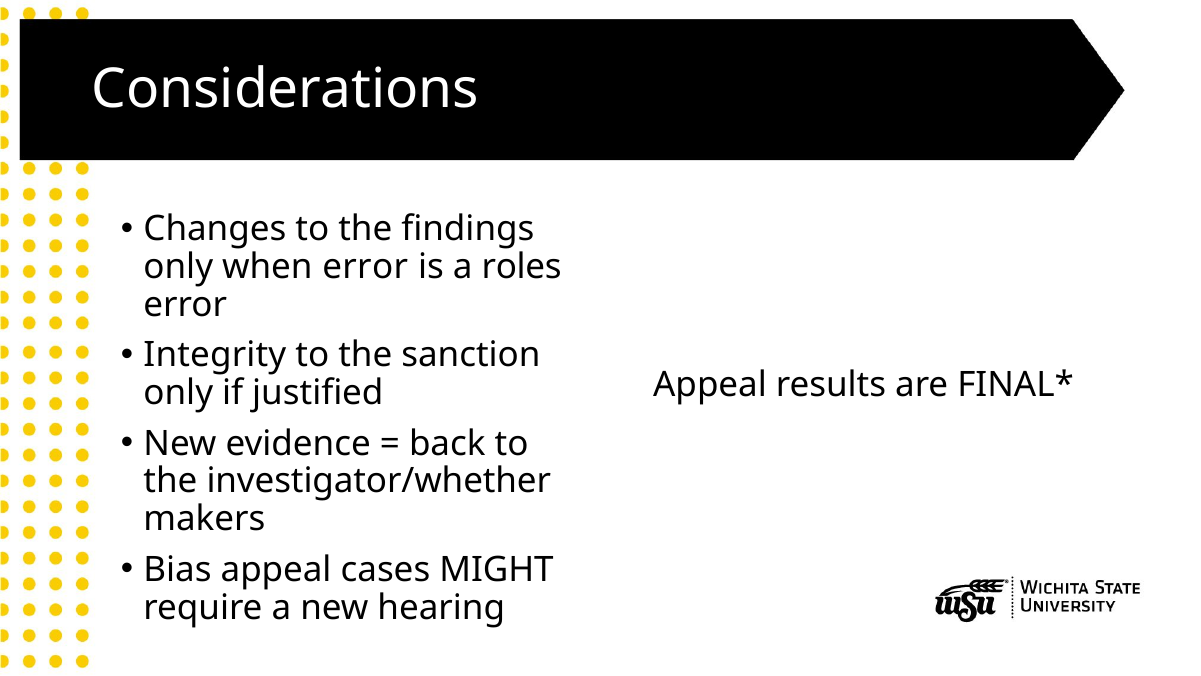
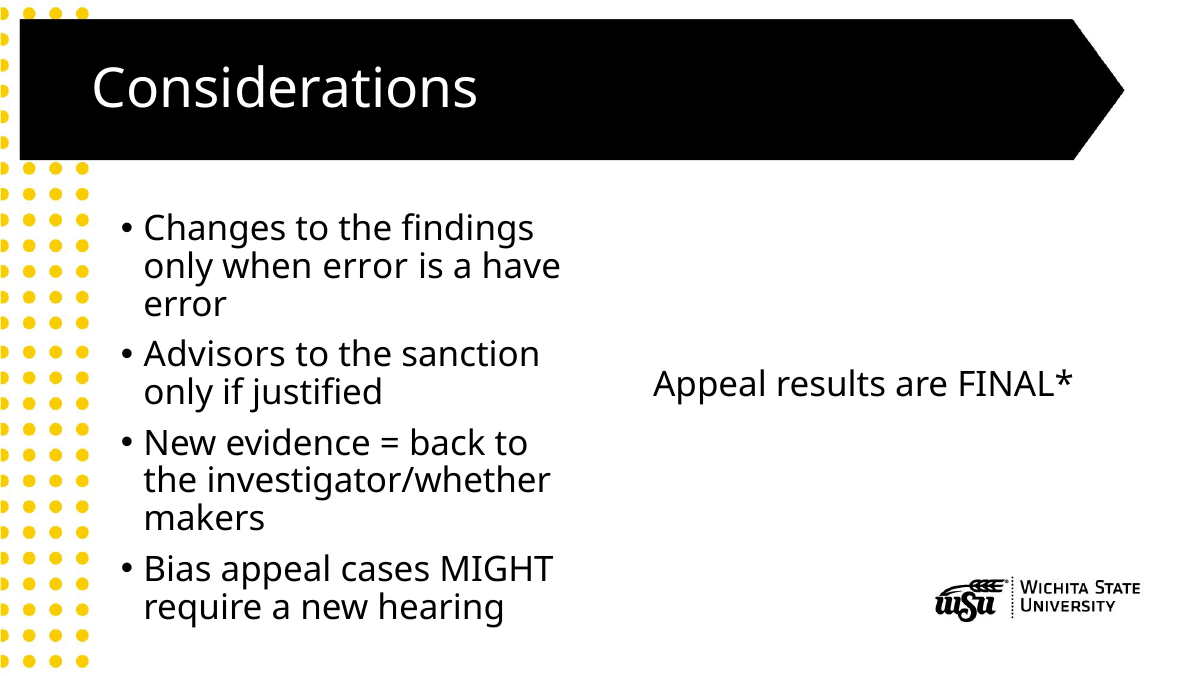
roles: roles -> have
Integrity: Integrity -> Advisors
